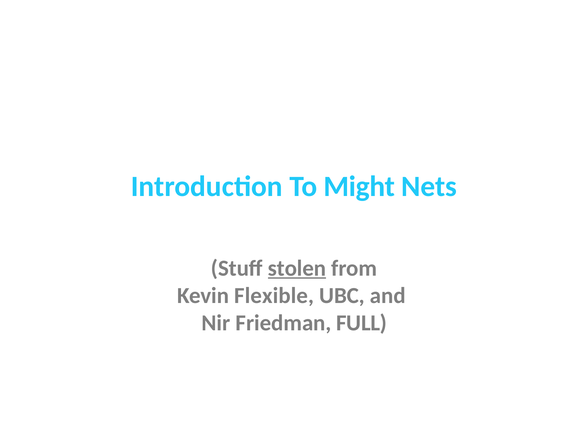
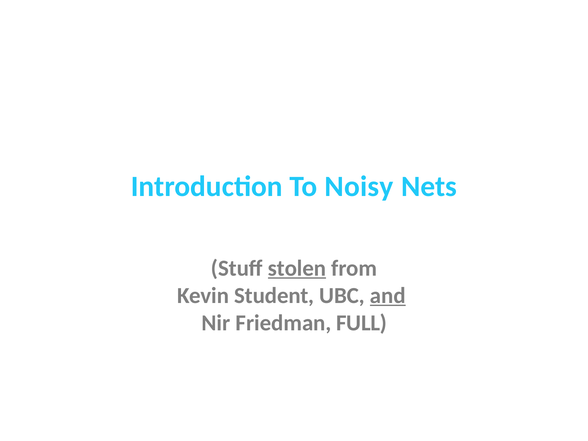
Might: Might -> Noisy
Flexible: Flexible -> Student
and underline: none -> present
